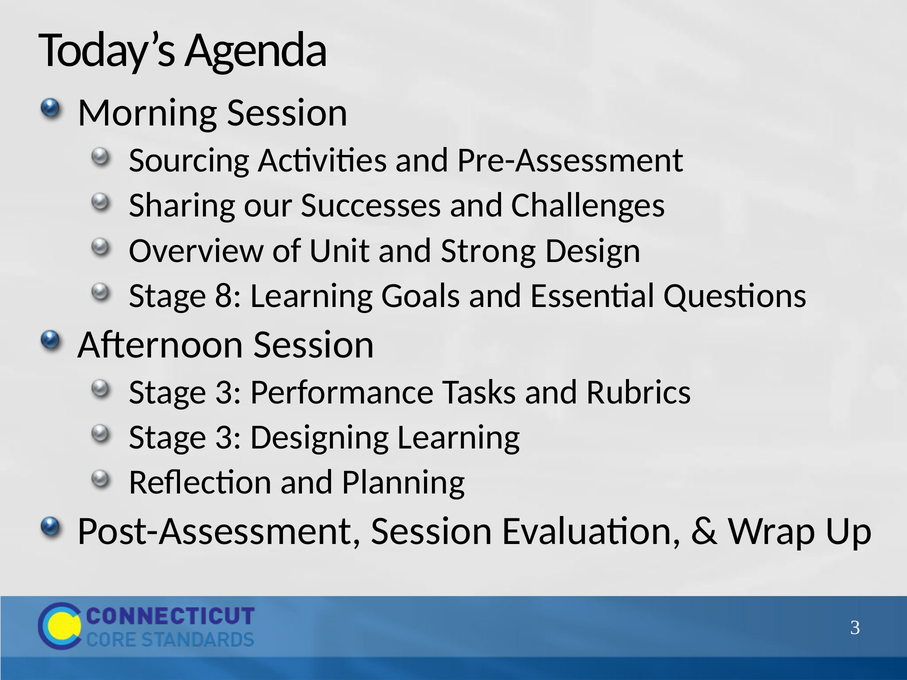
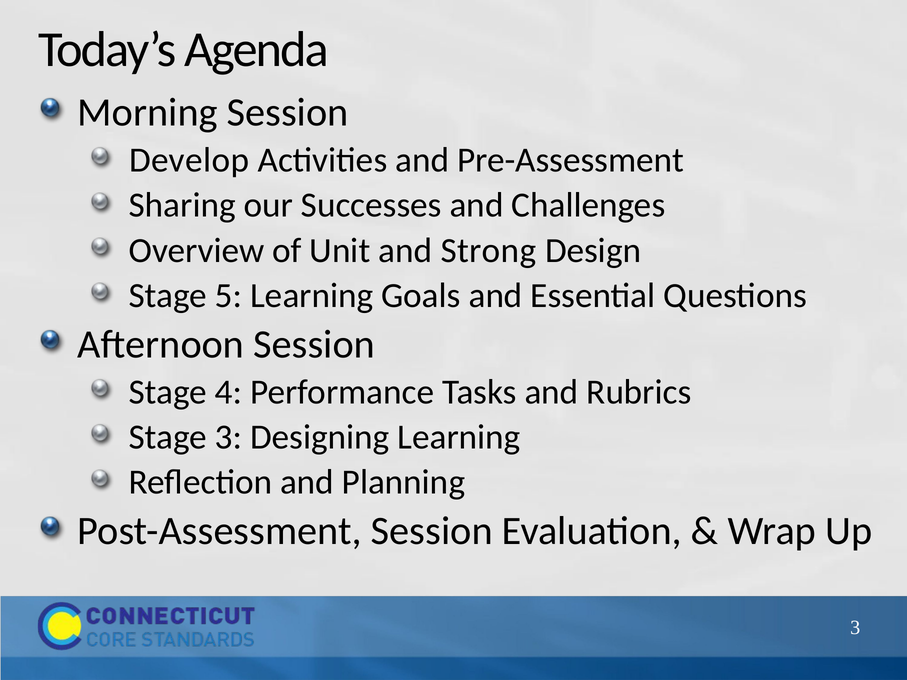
Sourcing: Sourcing -> Develop
8: 8 -> 5
3 at (229, 392): 3 -> 4
